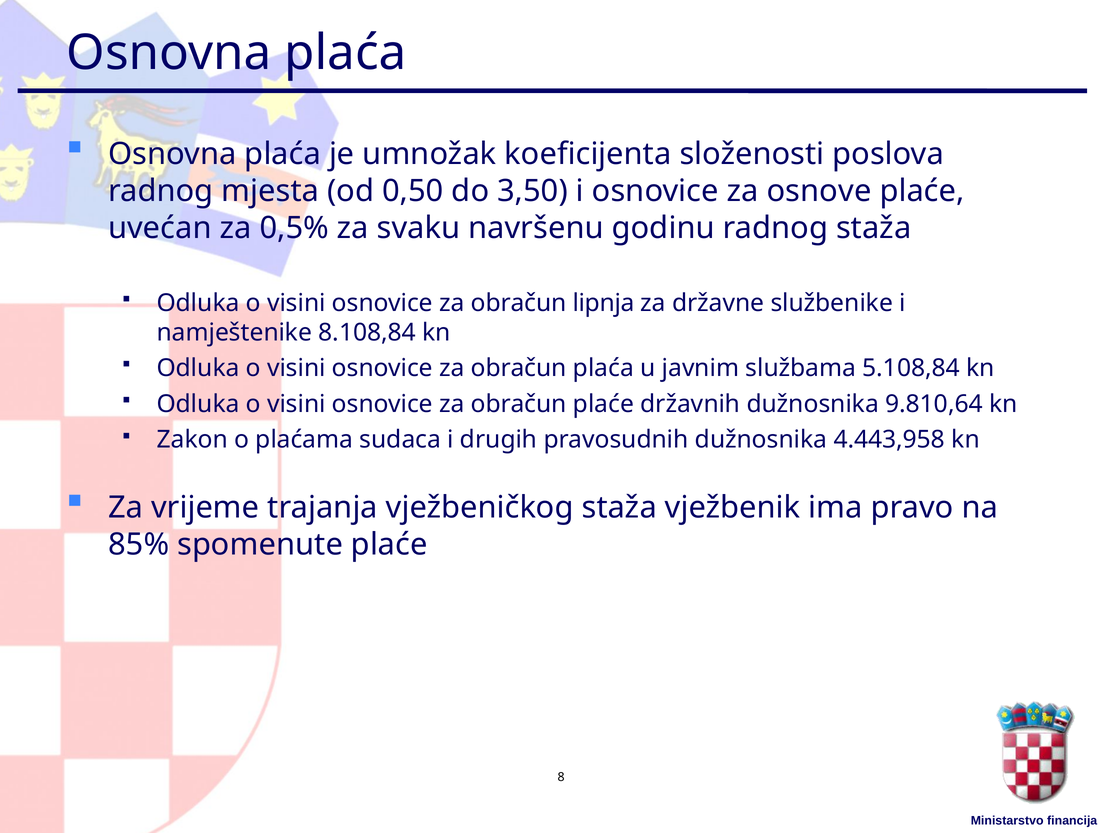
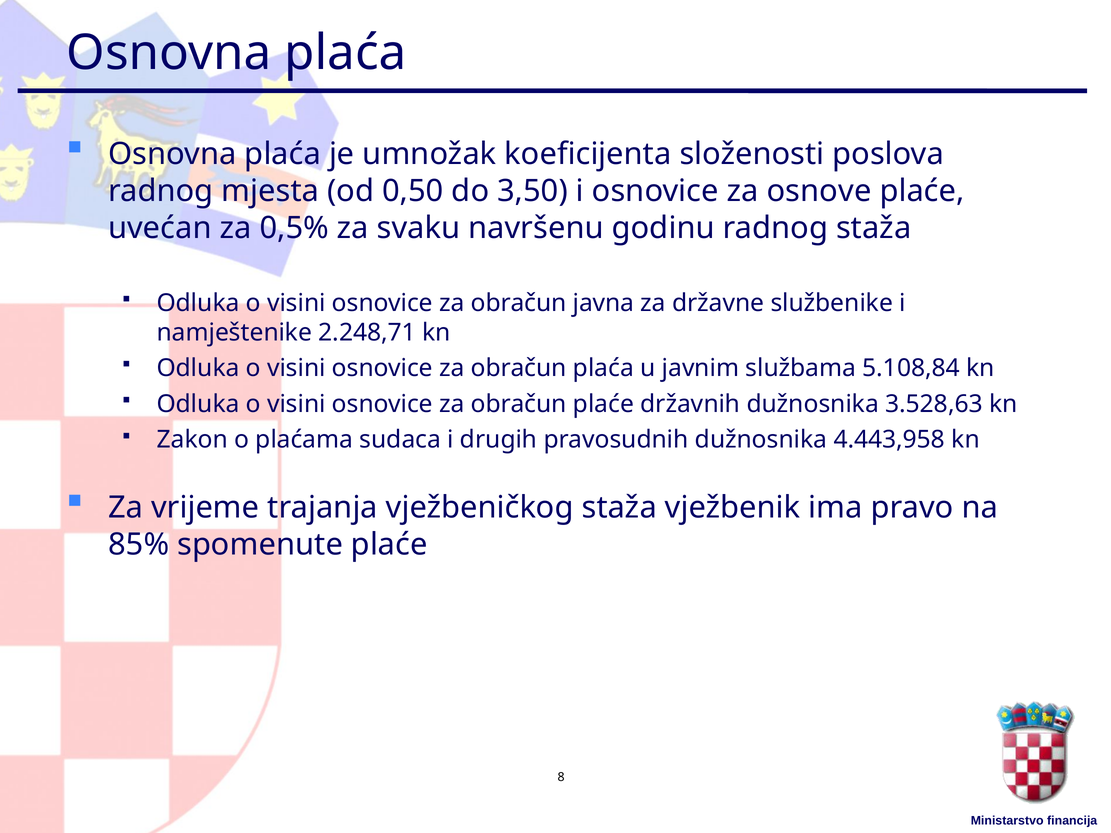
lipnja: lipnja -> javna
8.108,84: 8.108,84 -> 2.248,71
9.810,64: 9.810,64 -> 3.528,63
